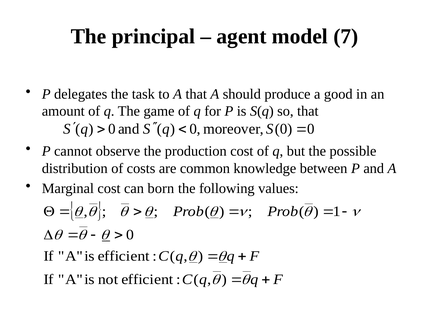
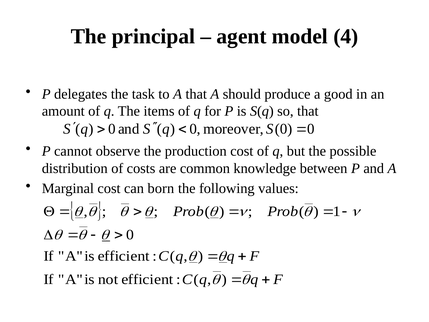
7: 7 -> 4
game: game -> items
